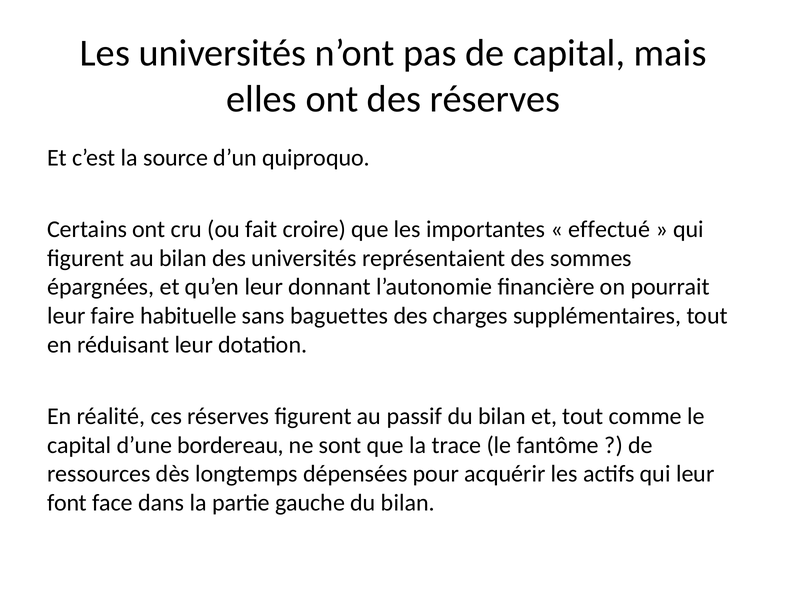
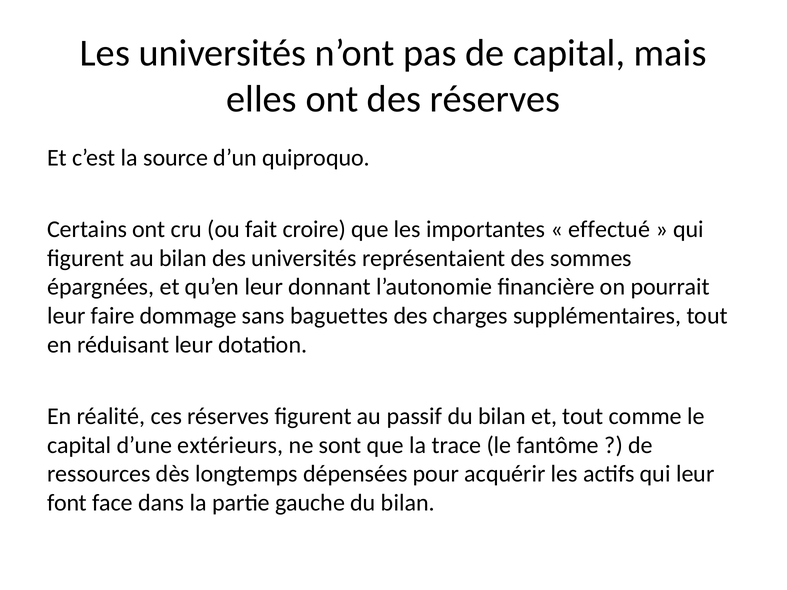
habituelle: habituelle -> dommage
bordereau: bordereau -> extérieurs
